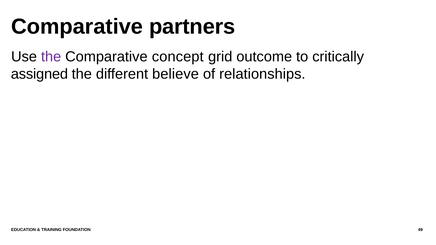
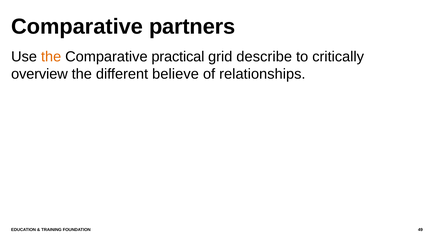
the at (51, 57) colour: purple -> orange
concept: concept -> practical
outcome: outcome -> describe
assigned: assigned -> overview
